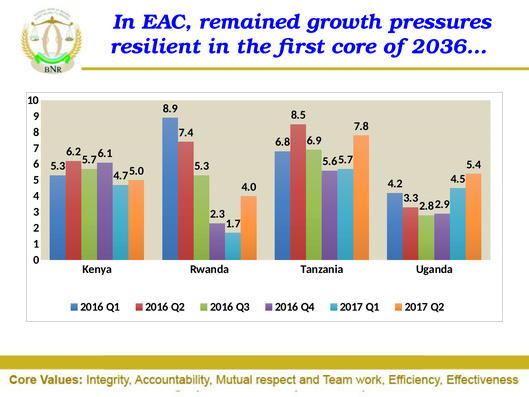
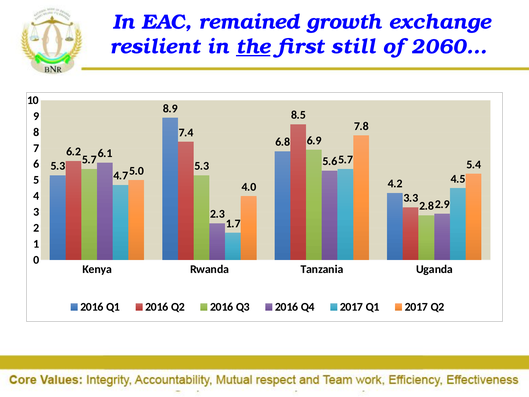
pressures: pressures -> exchange
the underline: none -> present
core: core -> still
2036…: 2036… -> 2060…
